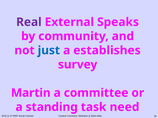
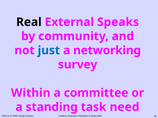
Real colour: purple -> black
establishes: establishes -> networking
Martin: Martin -> Within
